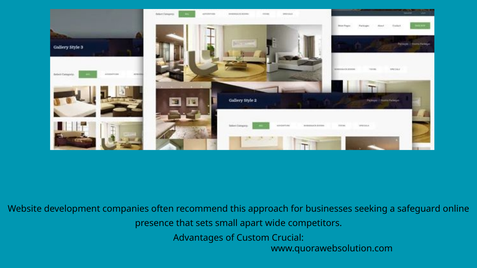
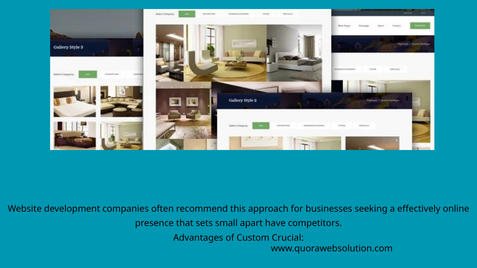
safeguard: safeguard -> effectively
wide: wide -> have
